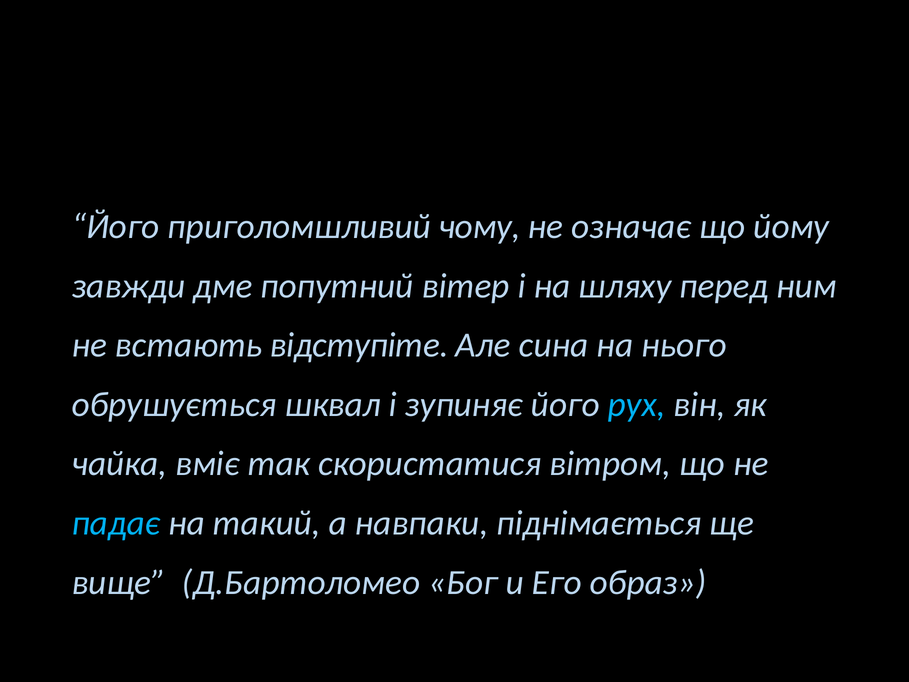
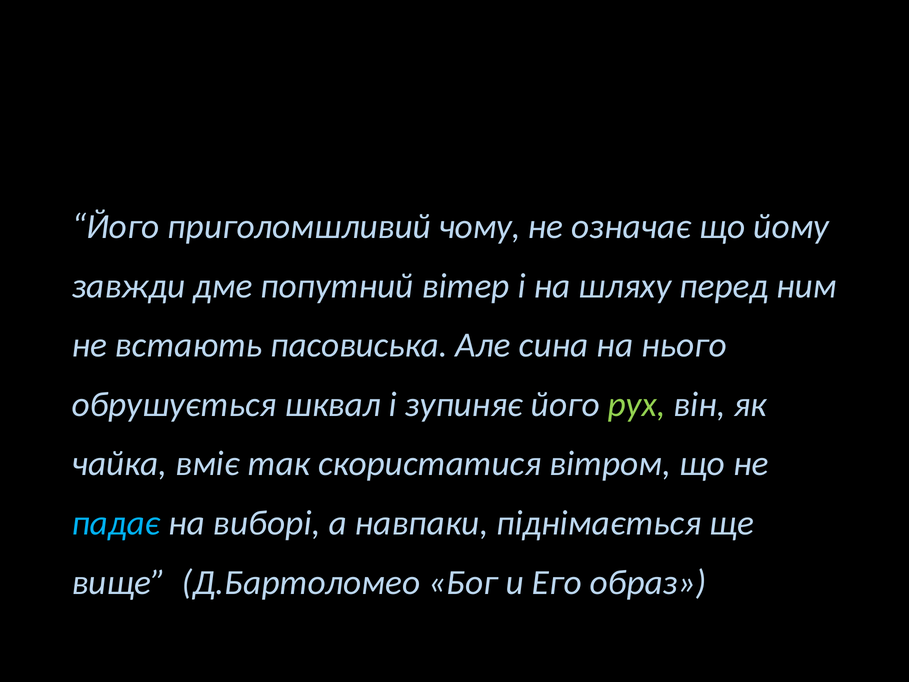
відступіте: відступіте -> пасовиська
рух colour: light blue -> light green
такий: такий -> виборі
